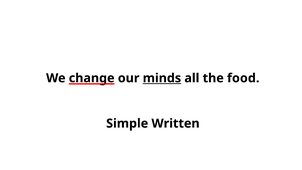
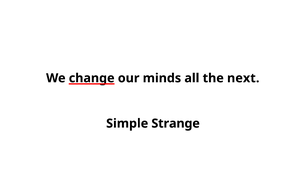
minds underline: present -> none
food: food -> next
Written: Written -> Strange
